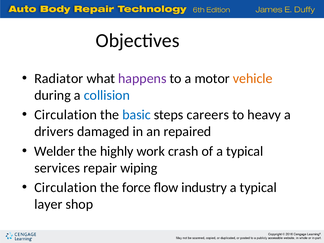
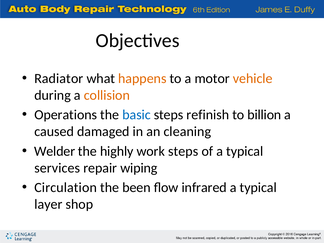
happens colour: purple -> orange
collision colour: blue -> orange
Circulation at (66, 115): Circulation -> Operations
careers: careers -> refinish
heavy: heavy -> billion
drivers: drivers -> caused
repaired: repaired -> cleaning
work crash: crash -> steps
force: force -> been
industry: industry -> infrared
